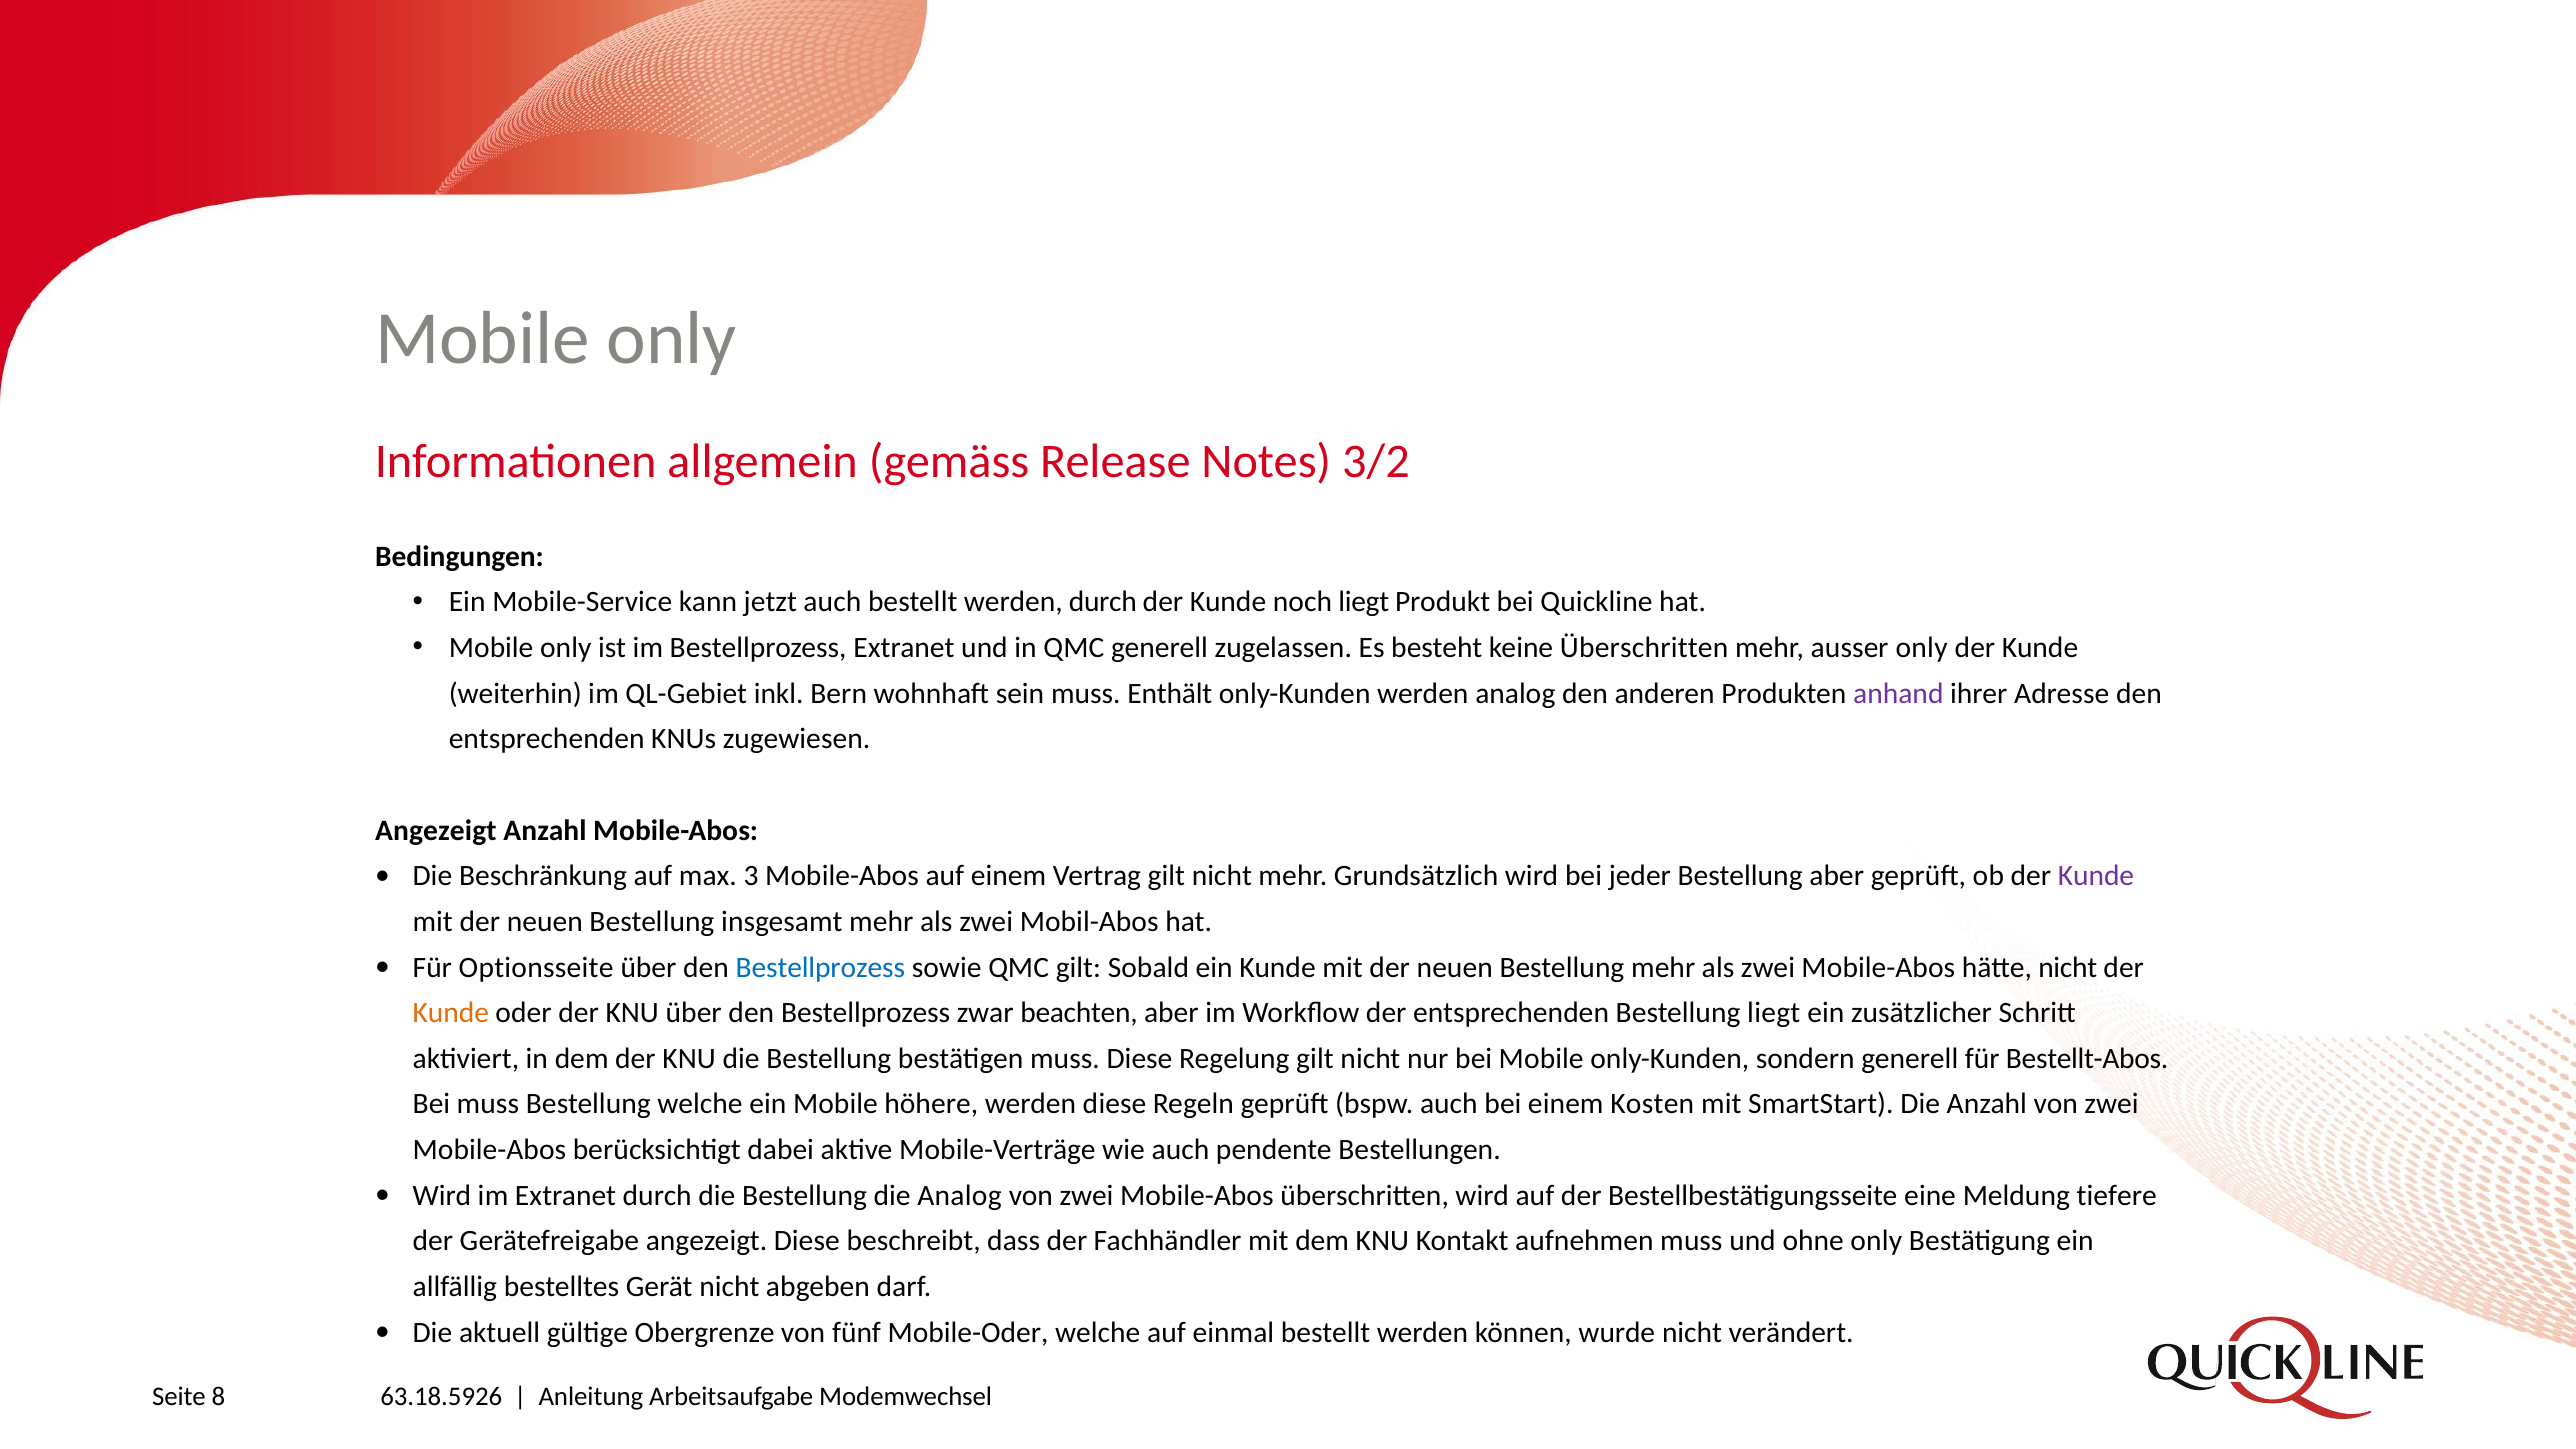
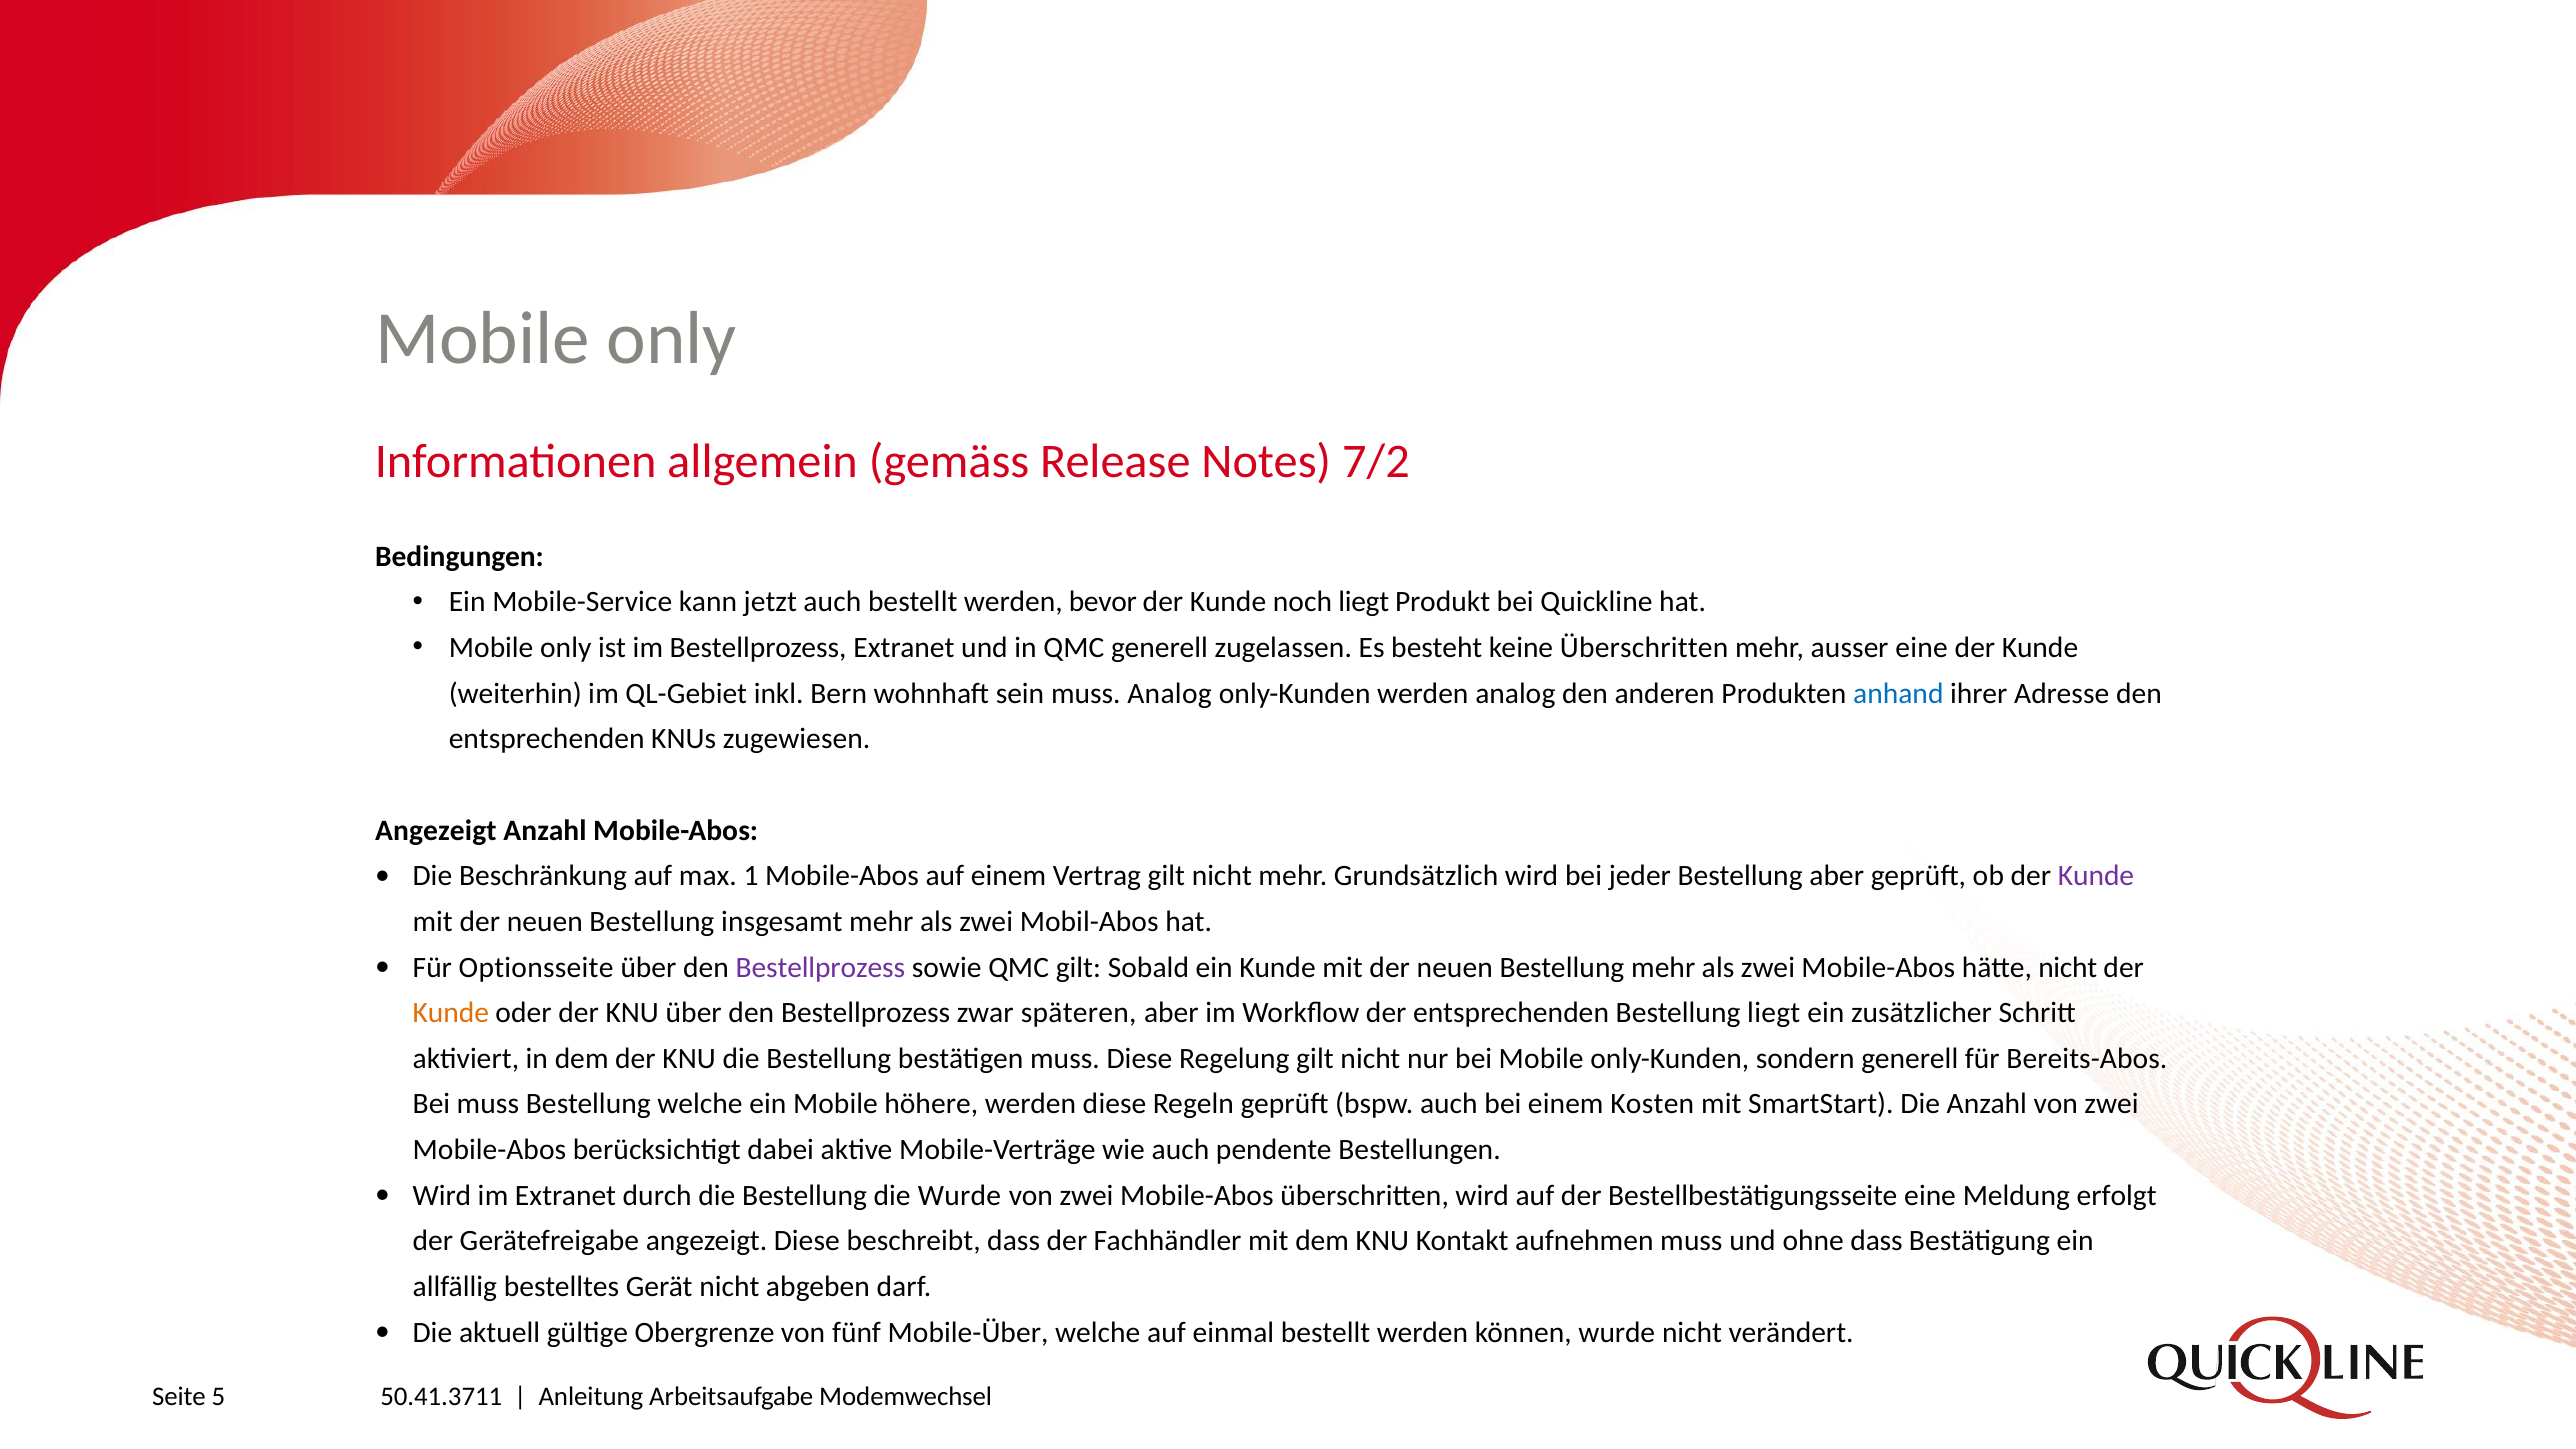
3/2: 3/2 -> 7/2
werden durch: durch -> bevor
ausser only: only -> eine
muss Enthält: Enthält -> Analog
anhand colour: purple -> blue
3: 3 -> 1
Bestellprozess at (820, 967) colour: blue -> purple
beachten: beachten -> späteren
Bestellt-Abos: Bestellt-Abos -> Bereits-Abos
die Analog: Analog -> Wurde
tiefere: tiefere -> erfolgt
ohne only: only -> dass
Mobile-Oder: Mobile-Oder -> Mobile-Über
8: 8 -> 5
63.18.5926: 63.18.5926 -> 50.41.3711
